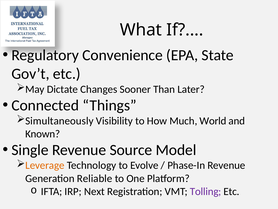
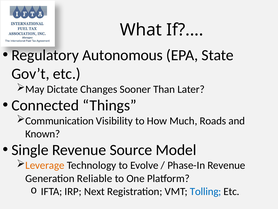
Convenience: Convenience -> Autonomous
Simultaneously: Simultaneously -> Communication
World: World -> Roads
Tolling colour: purple -> blue
